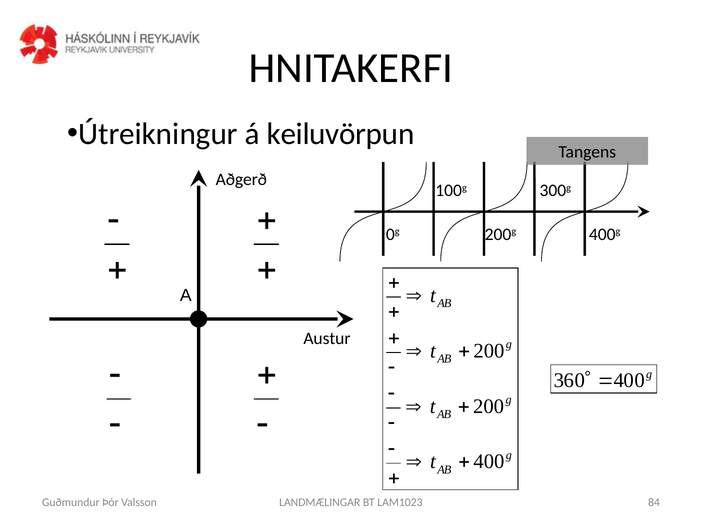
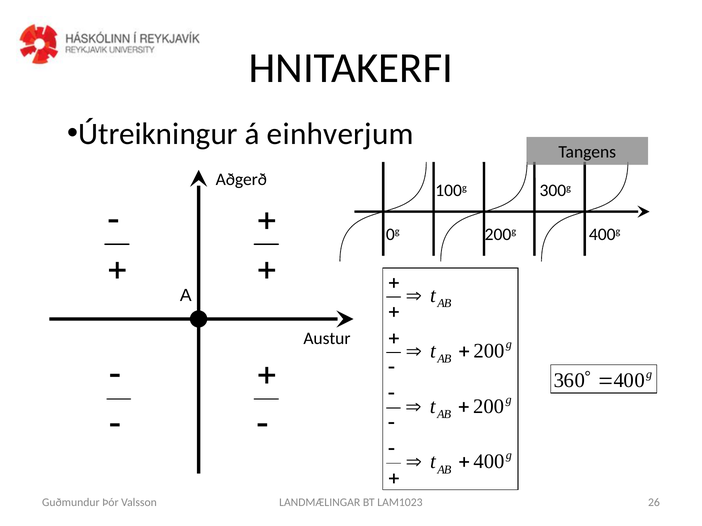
keiluvörpun: keiluvörpun -> einhverjum
84: 84 -> 26
